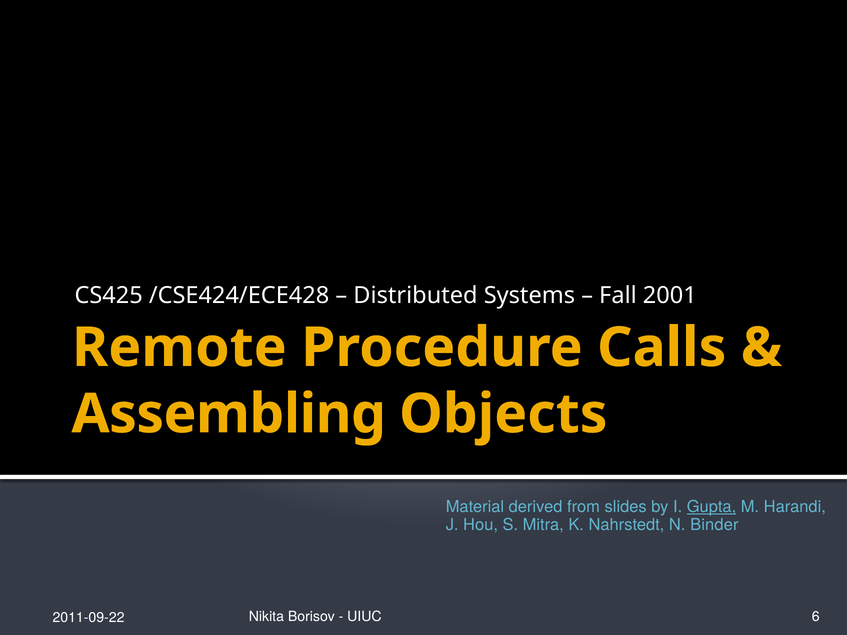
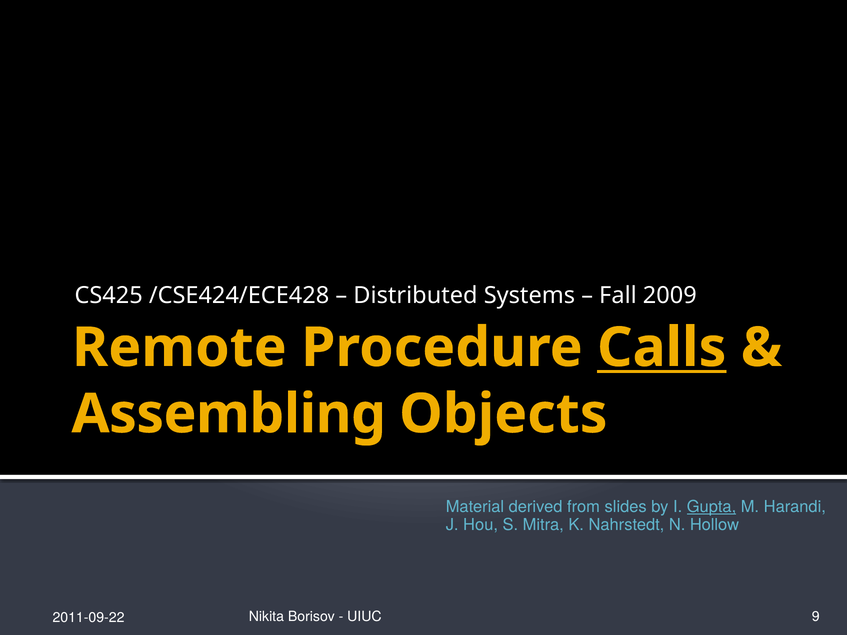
2001: 2001 -> 2009
Calls underline: none -> present
Binder: Binder -> Hollow
6: 6 -> 9
